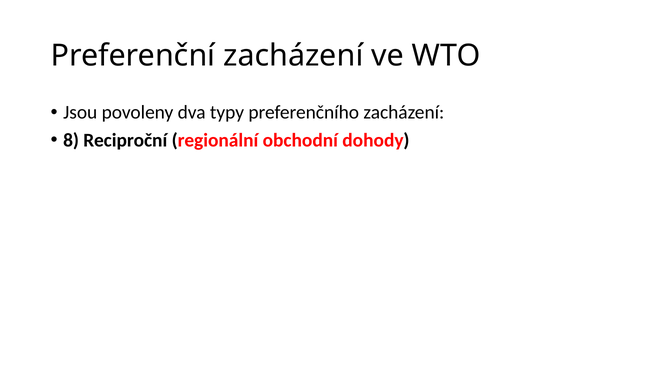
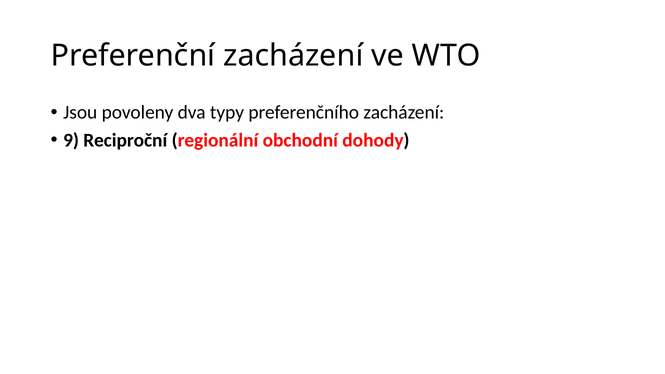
8: 8 -> 9
